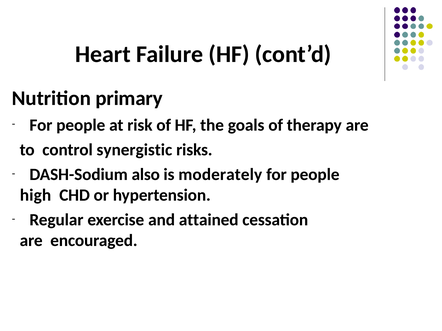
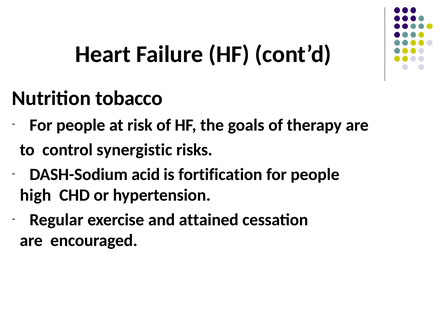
primary: primary -> tobacco
also: also -> acid
moderately: moderately -> fortification
